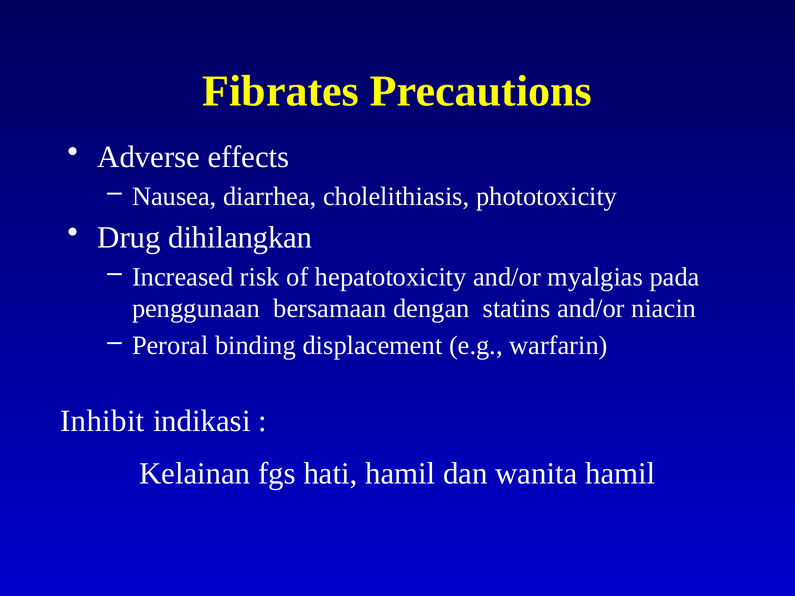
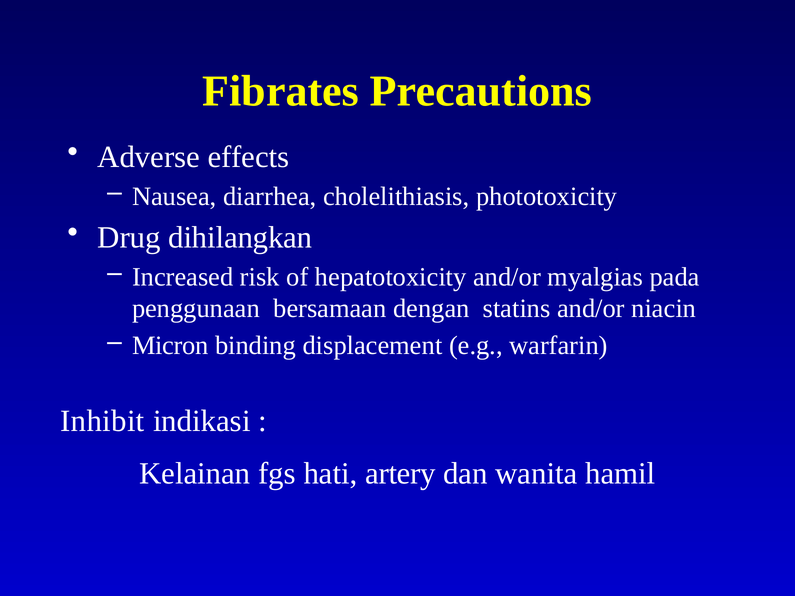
Peroral: Peroral -> Micron
hati hamil: hamil -> artery
